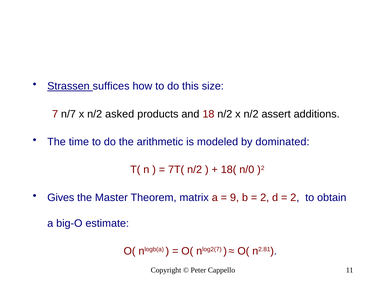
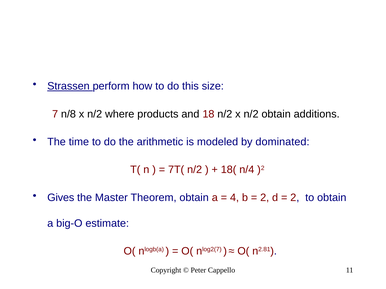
suffices: suffices -> perform
n/7: n/7 -> n/8
asked: asked -> where
n/2 assert: assert -> obtain
n/0: n/0 -> n/4
Theorem matrix: matrix -> obtain
9: 9 -> 4
